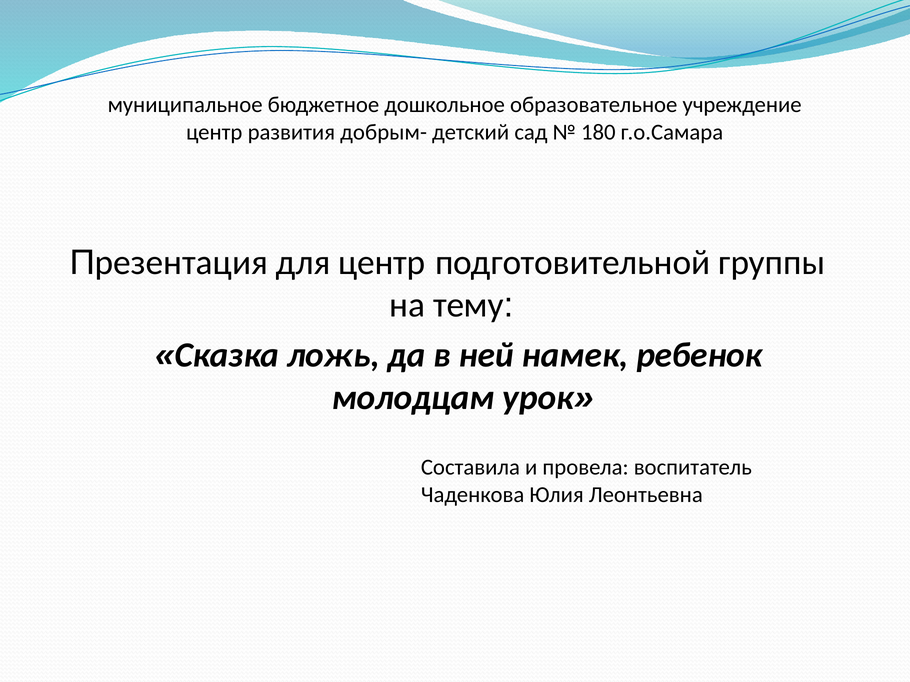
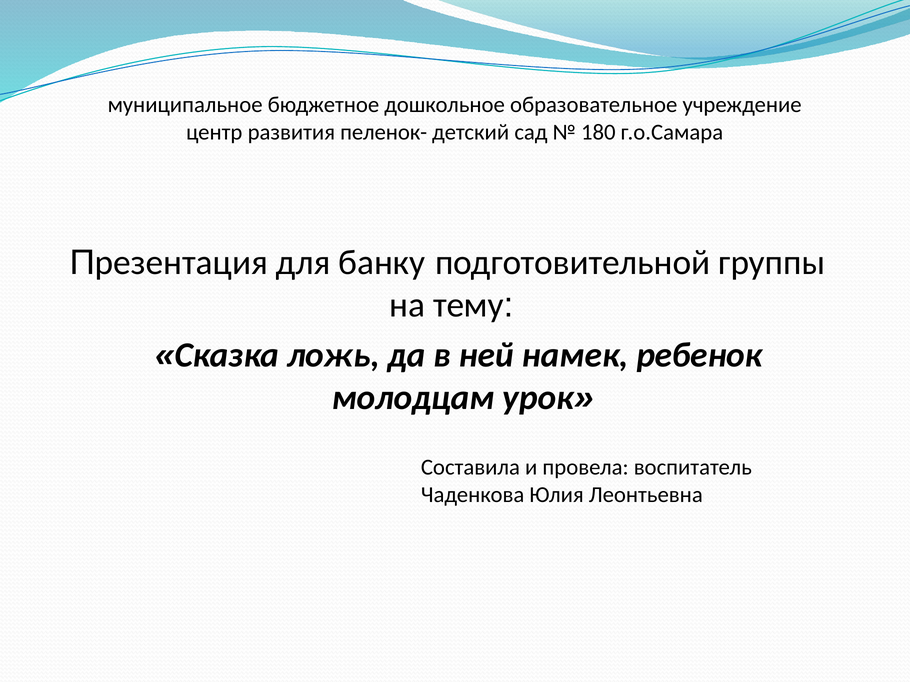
добрым-: добрым- -> пеленок-
для центр: центр -> банку
